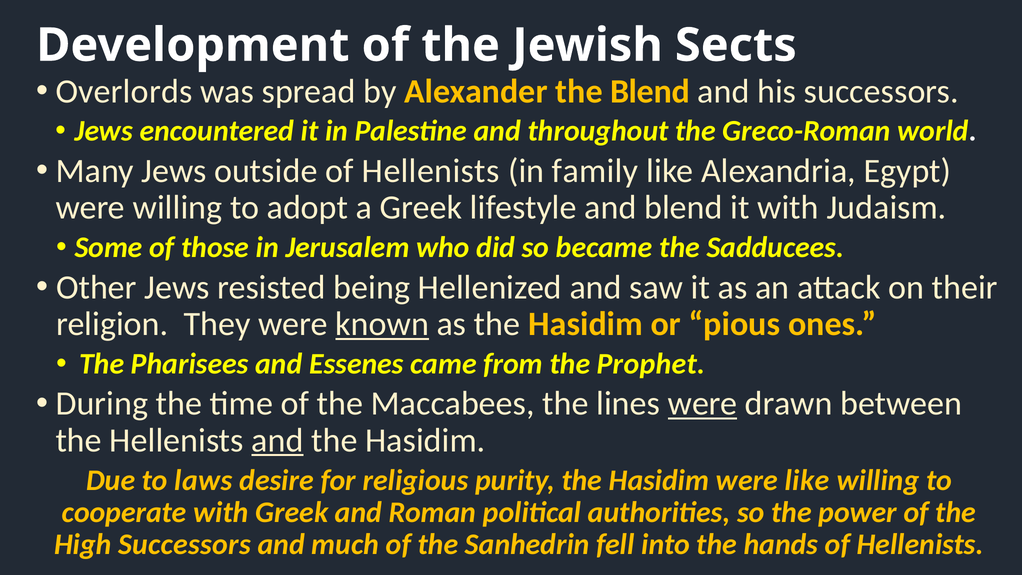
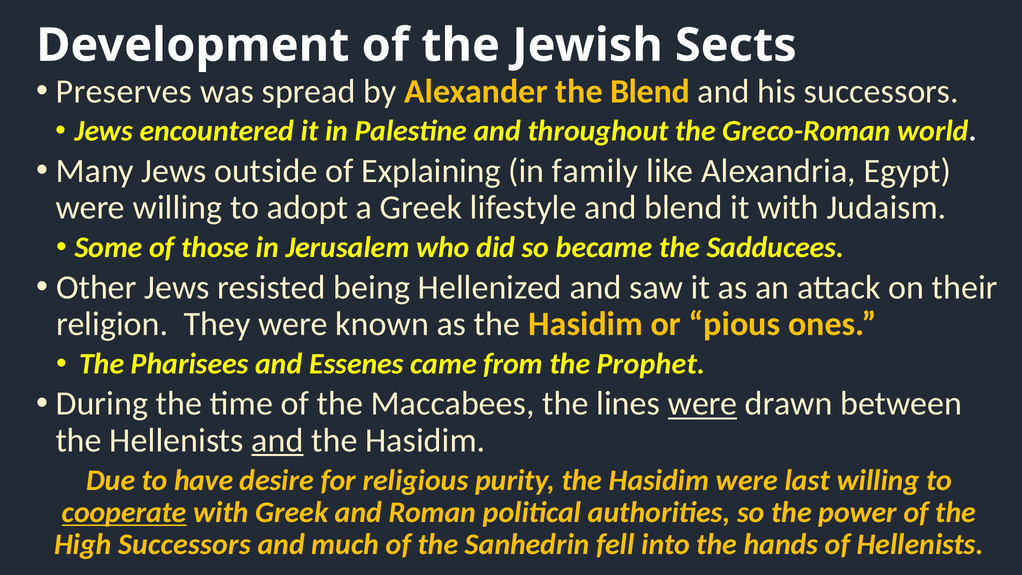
Overlords: Overlords -> Preserves
outside of Hellenists: Hellenists -> Explaining
known underline: present -> none
laws: laws -> have
were like: like -> last
cooperate underline: none -> present
